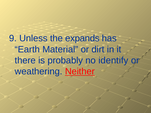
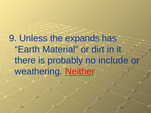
identify: identify -> include
